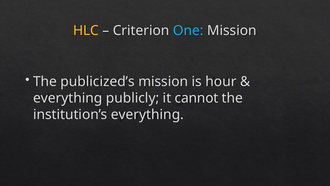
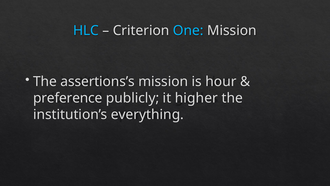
HLC colour: yellow -> light blue
publicized’s: publicized’s -> assertions’s
everything at (68, 98): everything -> preference
cannot: cannot -> higher
